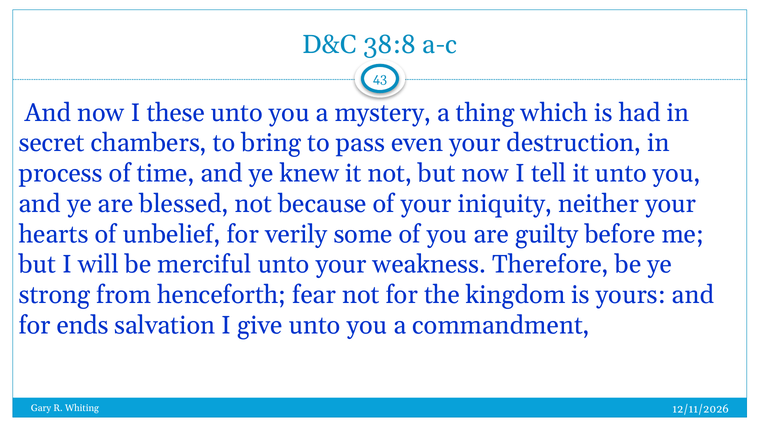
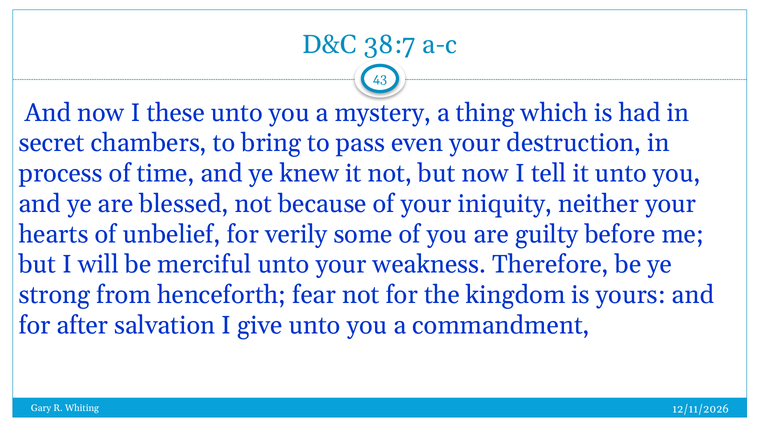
38:8: 38:8 -> 38:7
ends: ends -> after
